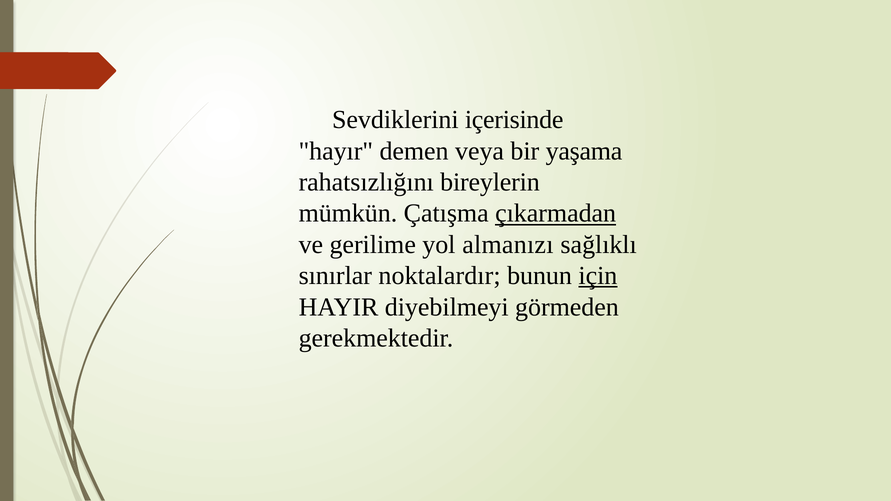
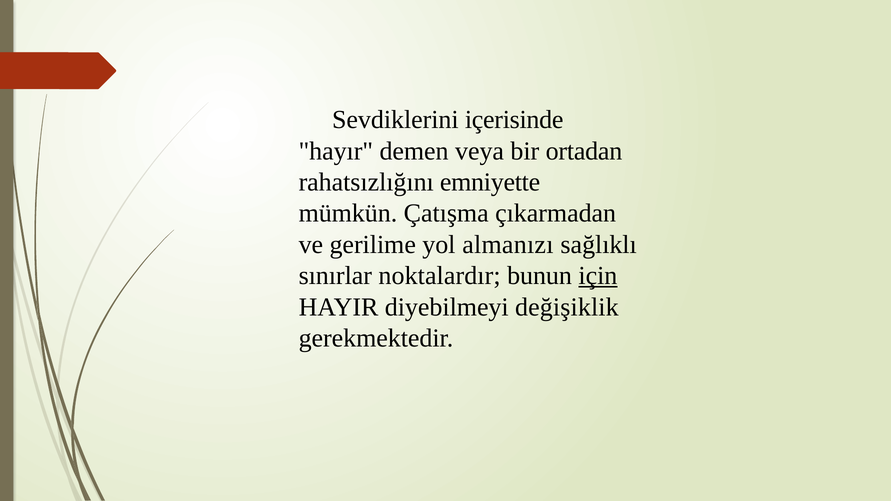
yaşama: yaşama -> ortadan
bireylerin: bireylerin -> emniyette
çıkarmadan underline: present -> none
görmeden: görmeden -> değişiklik
